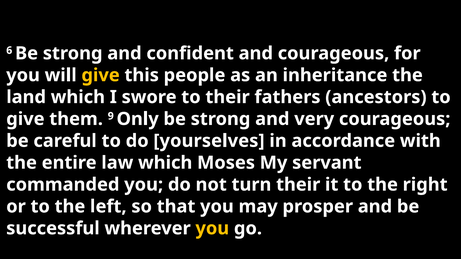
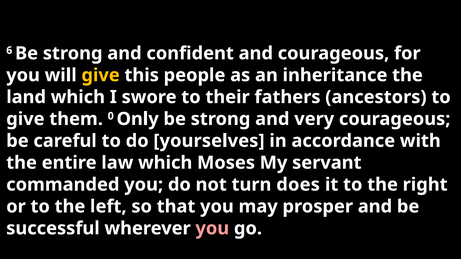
9: 9 -> 0
turn their: their -> does
you at (212, 229) colour: yellow -> pink
